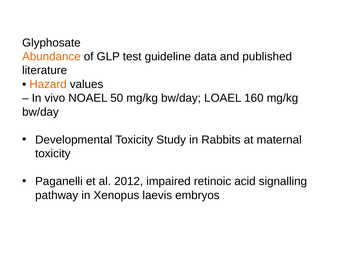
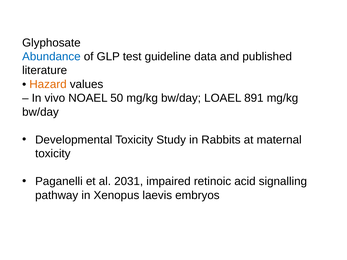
Abundance colour: orange -> blue
160: 160 -> 891
2012: 2012 -> 2031
